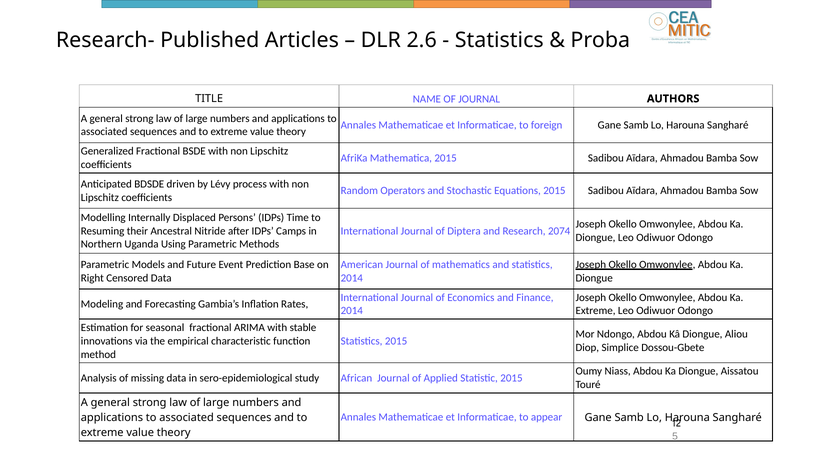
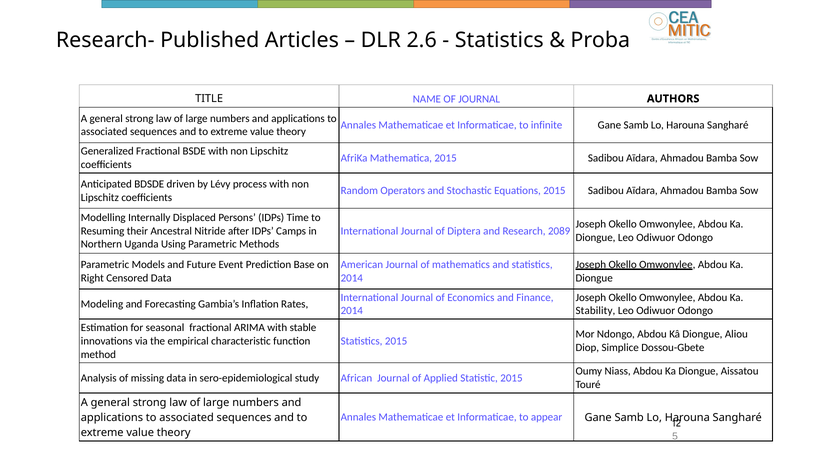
foreign: foreign -> infinite
2074: 2074 -> 2089
Extreme at (596, 311): Extreme -> Stability
